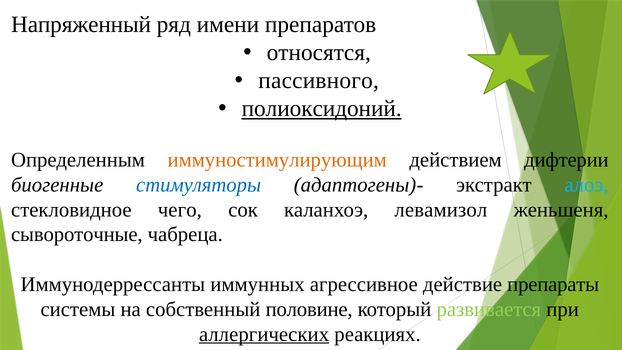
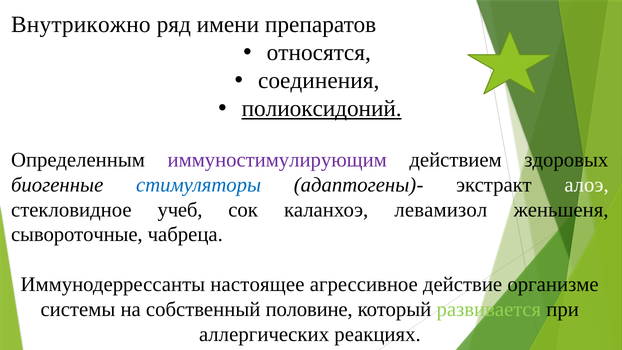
Напряженный: Напряженный -> Внутрикожно
пассивного: пассивного -> соединения
иммуностимулирующим colour: orange -> purple
дифтерии: дифтерии -> здоровых
алоэ colour: light blue -> white
чего: чего -> учеб
иммунных: иммунных -> настоящее
препараты: препараты -> организме
аллергических underline: present -> none
